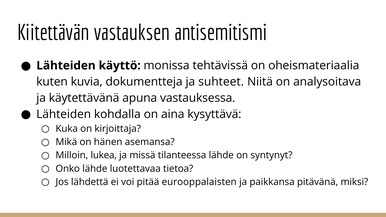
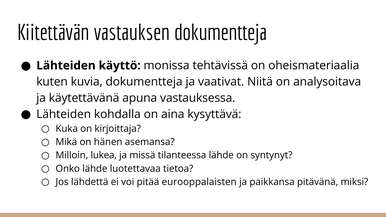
vastauksen antisemitismi: antisemitismi -> dokumentteja
suhteet: suhteet -> vaativat
